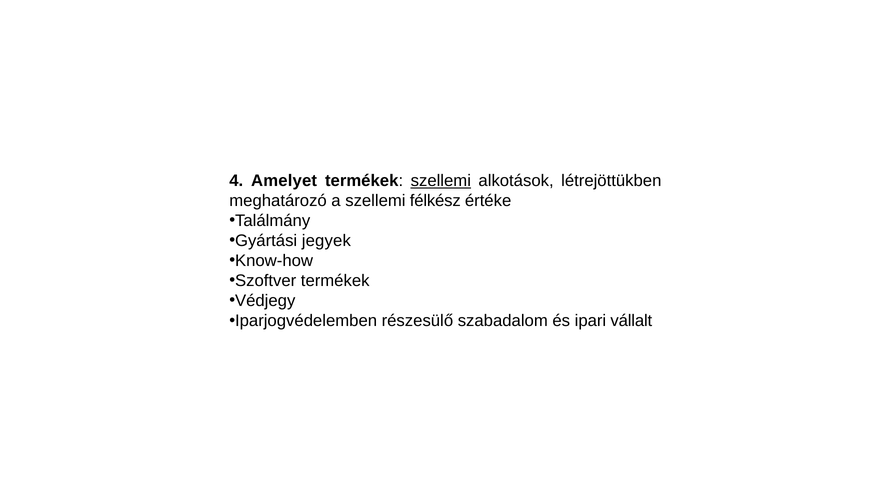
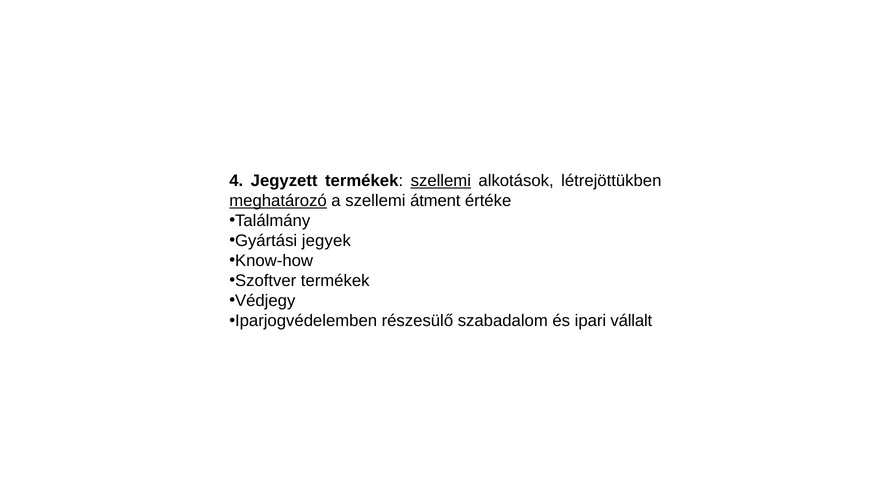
Amelyet: Amelyet -> Jegyzett
meghatározó underline: none -> present
félkész: félkész -> átment
